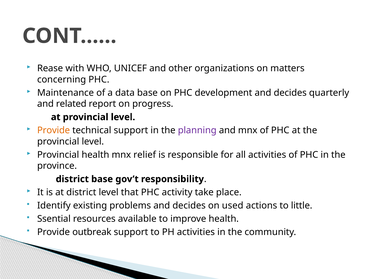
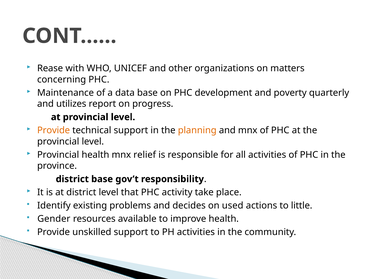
development and decides: decides -> poverty
related: related -> utilizes
planning colour: purple -> orange
Ssential: Ssential -> Gender
outbreak: outbreak -> unskilled
